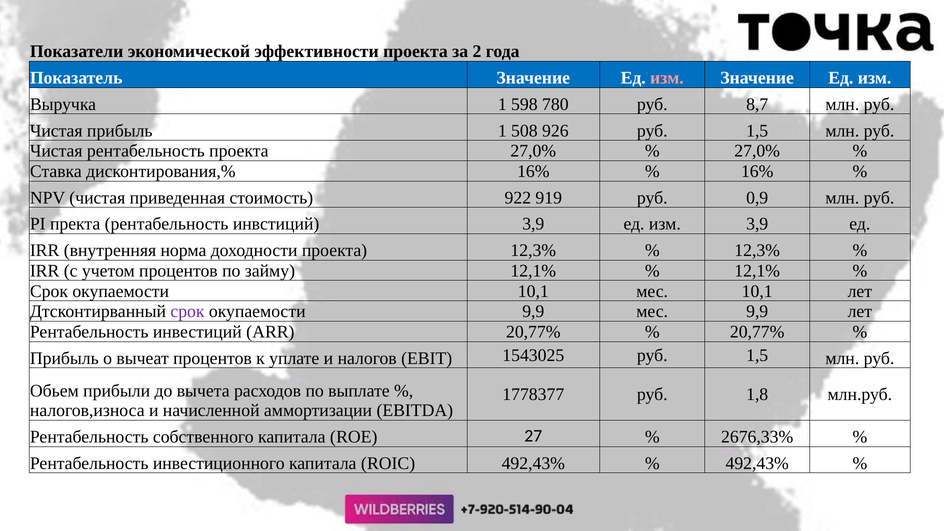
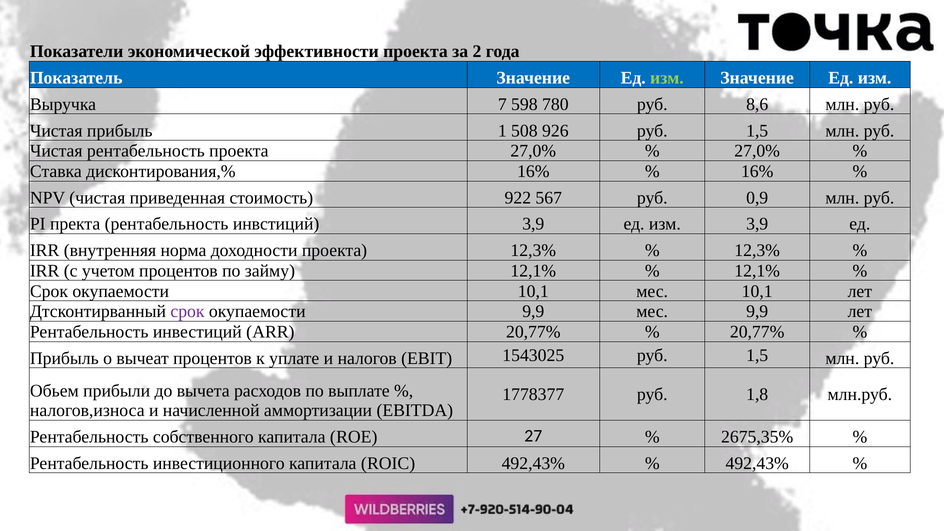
изм at (667, 78) colour: pink -> light green
Выручка 1: 1 -> 7
8,7: 8,7 -> 8,6
919: 919 -> 567
2676,33%: 2676,33% -> 2675,35%
